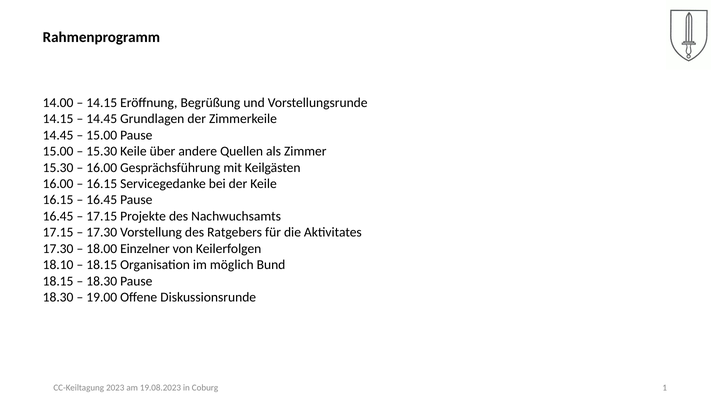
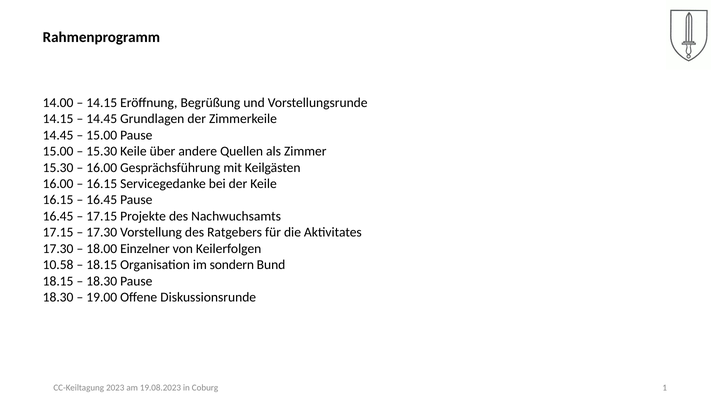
18.10: 18.10 -> 10.58
möglich: möglich -> sondern
